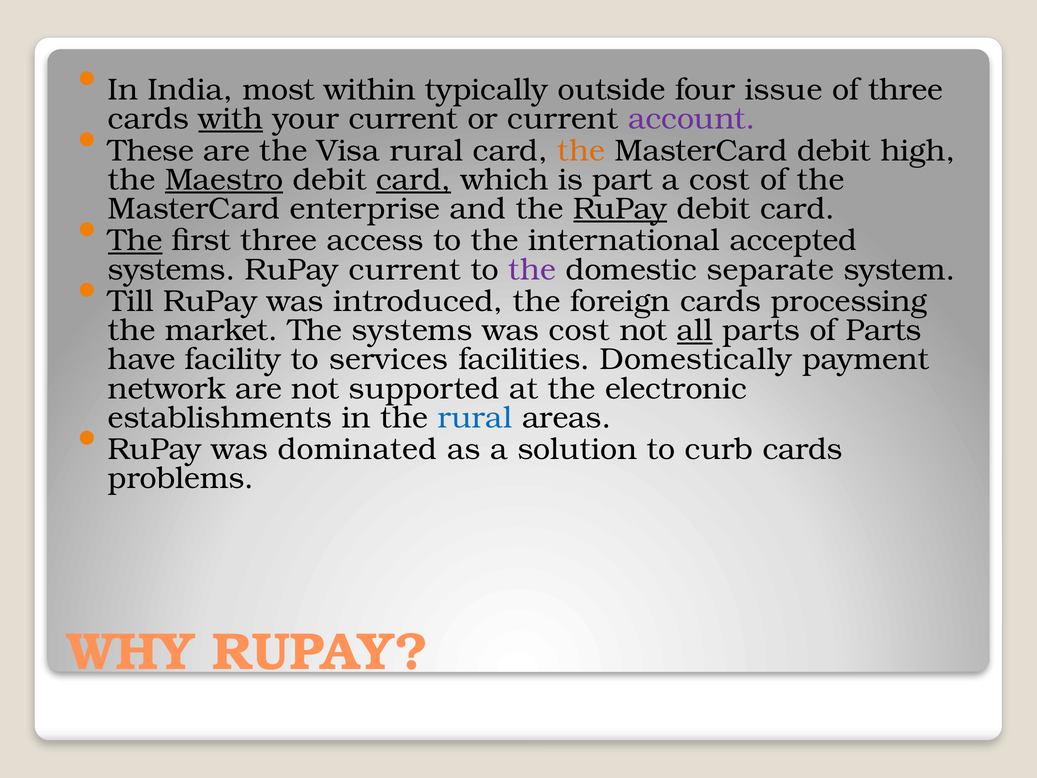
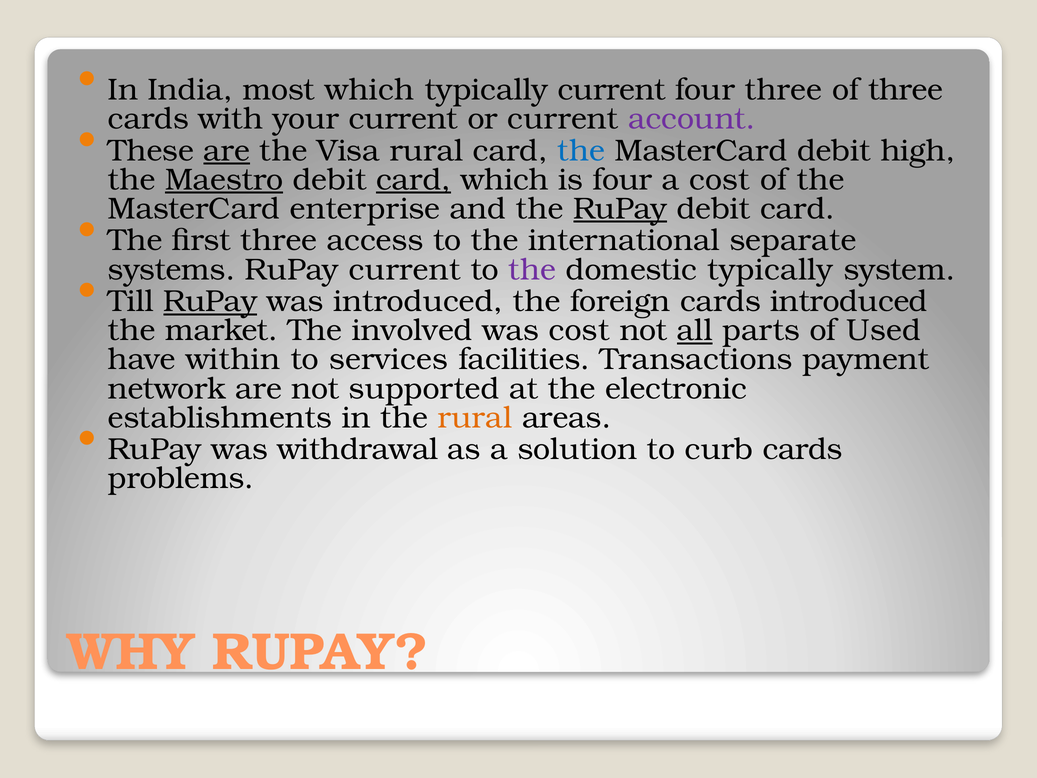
most within: within -> which
typically outside: outside -> current
four issue: issue -> three
with underline: present -> none
are at (227, 150) underline: none -> present
the at (581, 150) colour: orange -> blue
is part: part -> four
The at (135, 240) underline: present -> none
accepted: accepted -> separate
domestic separate: separate -> typically
RuPay at (210, 301) underline: none -> present
cards processing: processing -> introduced
The systems: systems -> involved
of Parts: Parts -> Used
facility: facility -> within
Domestically: Domestically -> Transactions
rural at (475, 417) colour: blue -> orange
dominated: dominated -> withdrawal
